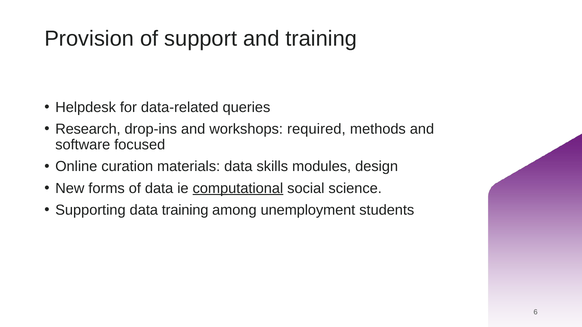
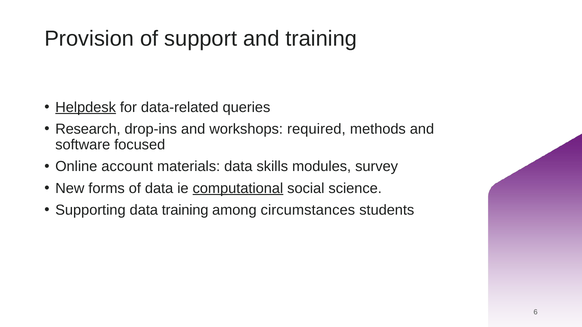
Helpdesk underline: none -> present
curation: curation -> account
design: design -> survey
unemployment: unemployment -> circumstances
